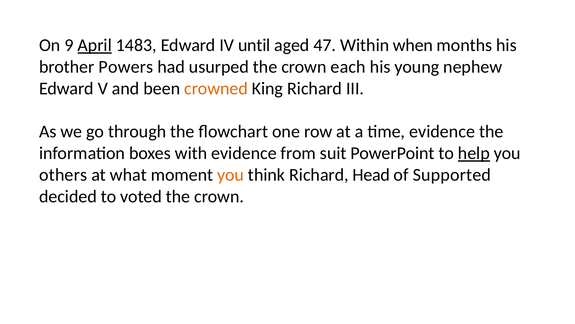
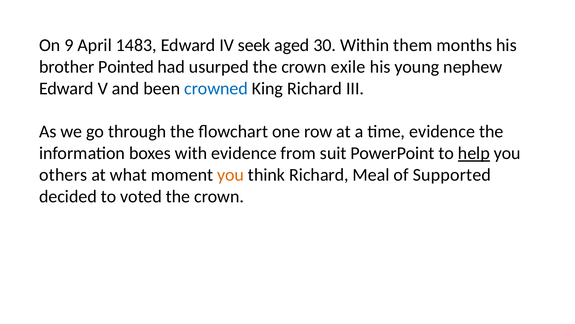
April underline: present -> none
until: until -> seek
47: 47 -> 30
when: when -> them
Powers: Powers -> Pointed
each: each -> exile
crowned colour: orange -> blue
Head: Head -> Meal
